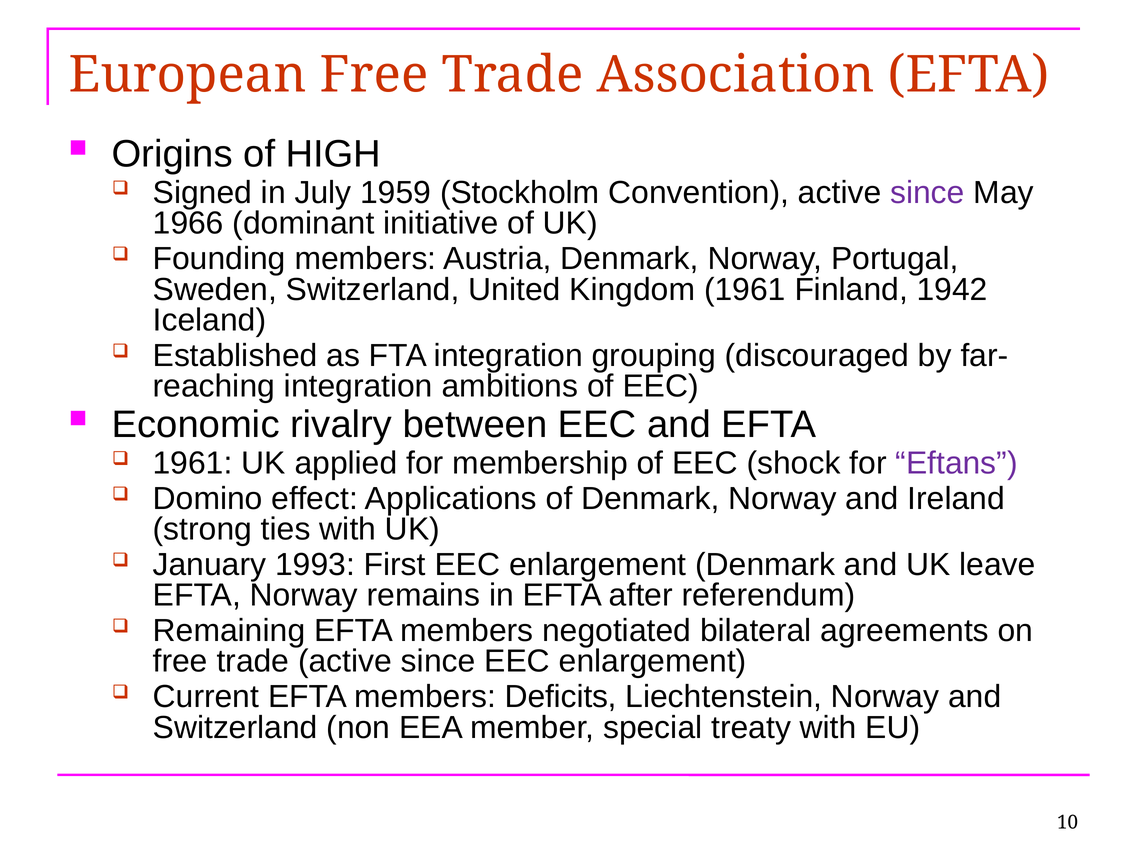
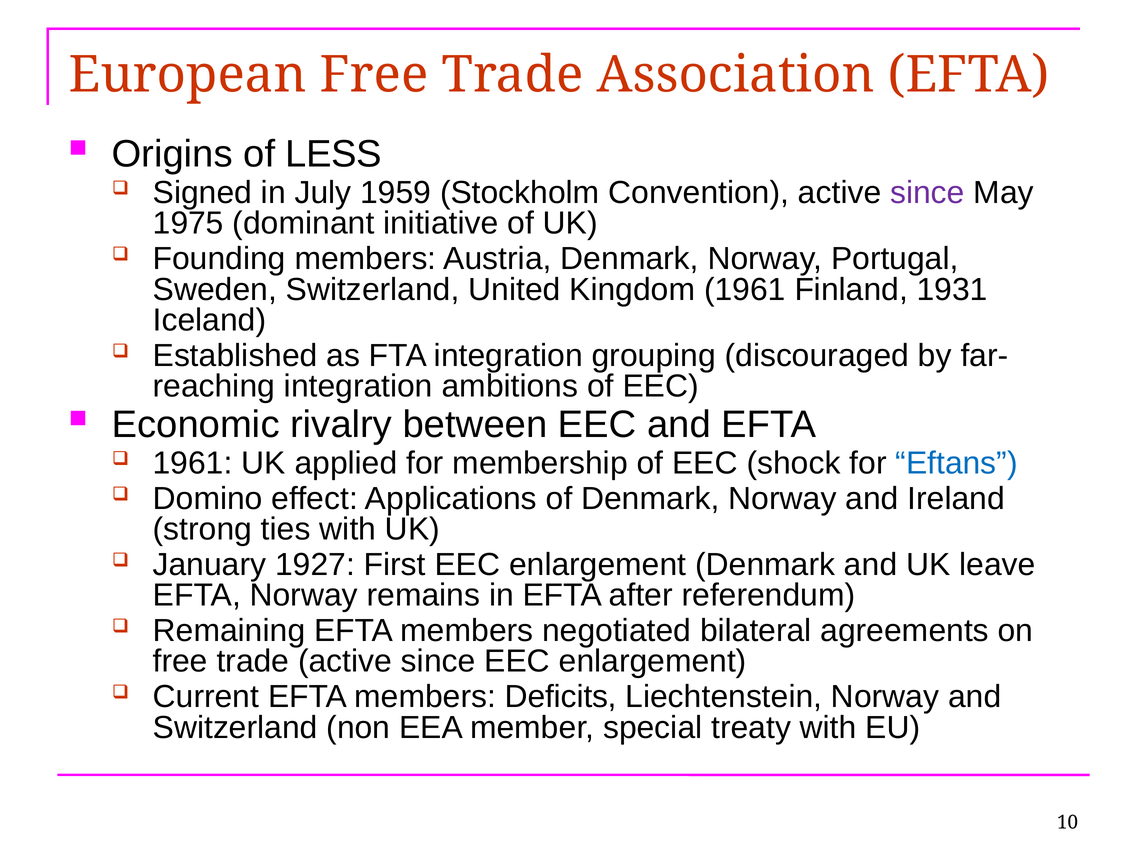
HIGH: HIGH -> LESS
1966: 1966 -> 1975
1942: 1942 -> 1931
Eftans colour: purple -> blue
1993: 1993 -> 1927
